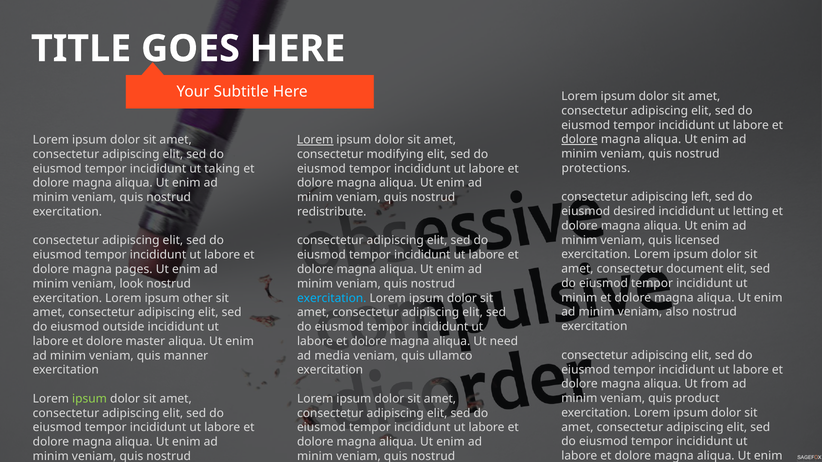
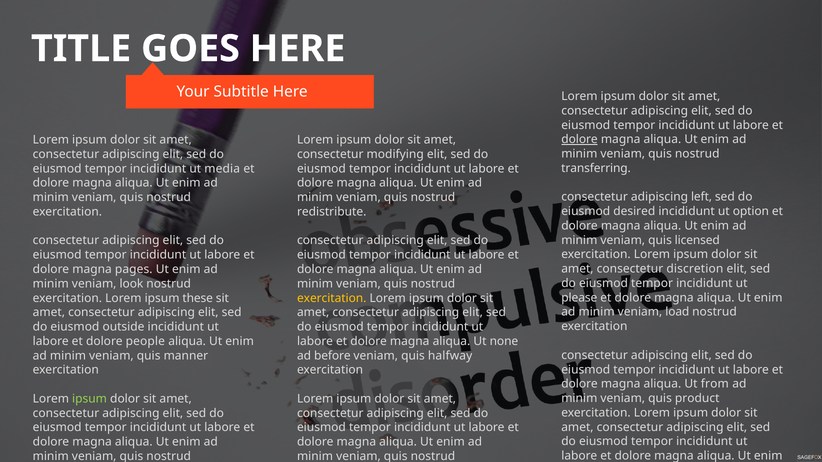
Lorem at (315, 140) underline: present -> none
protections: protections -> transferring
taking: taking -> media
letting: letting -> option
document: document -> discretion
minim at (579, 298): minim -> please
other: other -> these
exercitation at (332, 298) colour: light blue -> yellow
also: also -> load
master: master -> people
need: need -> none
media: media -> before
ullamco: ullamco -> halfway
